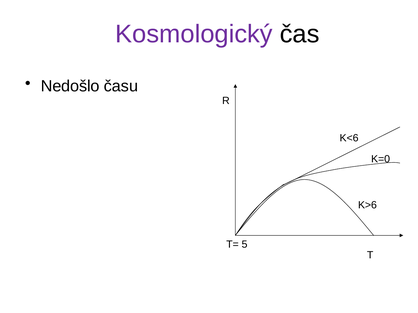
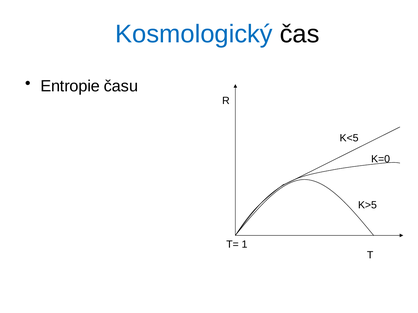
Kosmologický colour: purple -> blue
Nedošlo: Nedošlo -> Entropie
K<6: K<6 -> K<5
K>6: K>6 -> K>5
5: 5 -> 1
